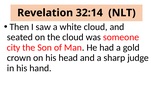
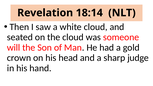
32:14: 32:14 -> 18:14
city: city -> will
